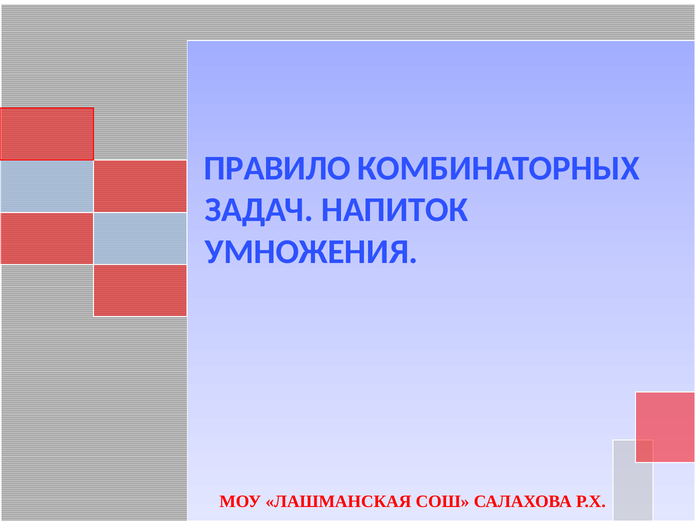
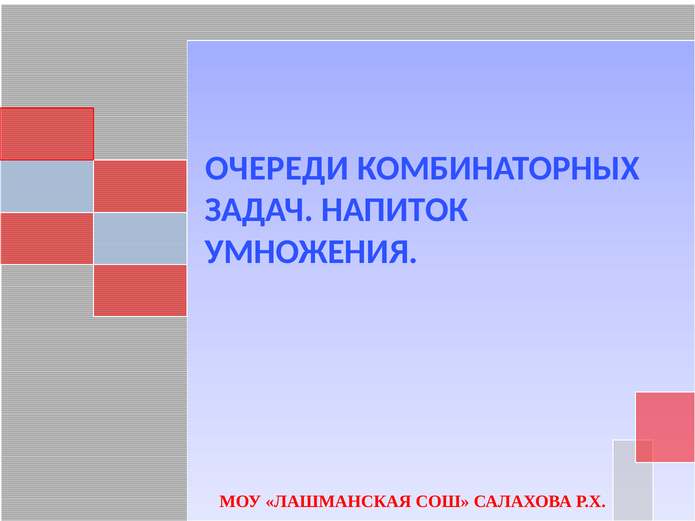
ПРАВИЛО at (277, 168): ПРАВИЛО -> ОЧЕРЕДИ
